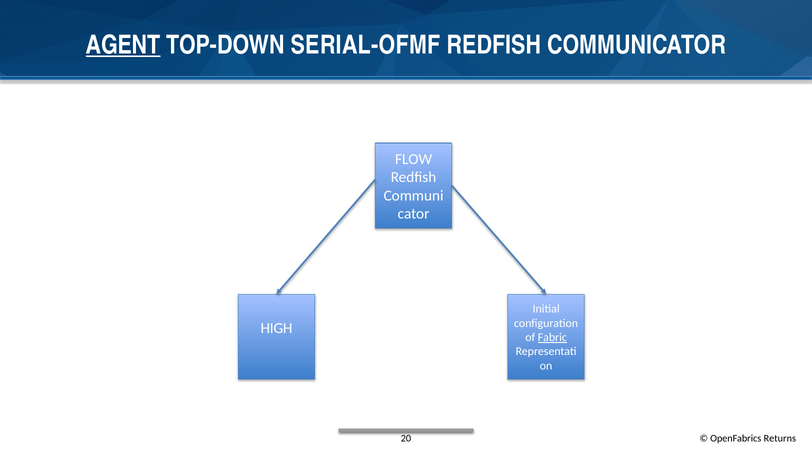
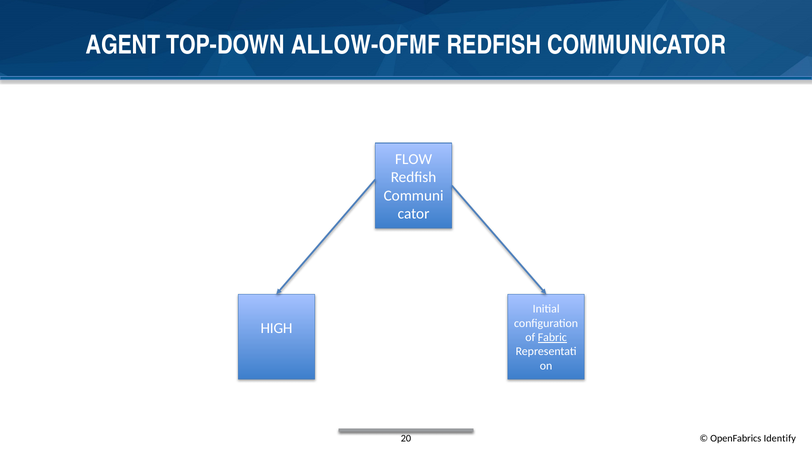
AGENT underline: present -> none
SERIAL-OFMF: SERIAL-OFMF -> ALLOW-OFMF
Returns: Returns -> Identify
